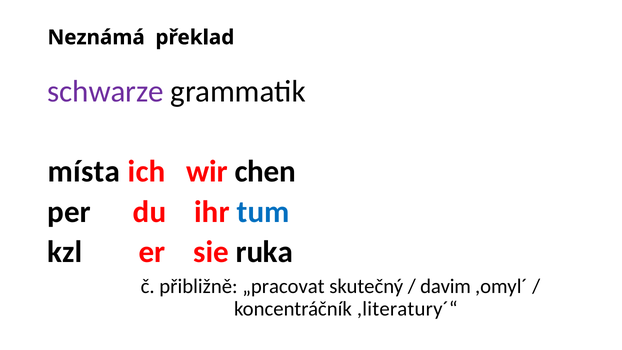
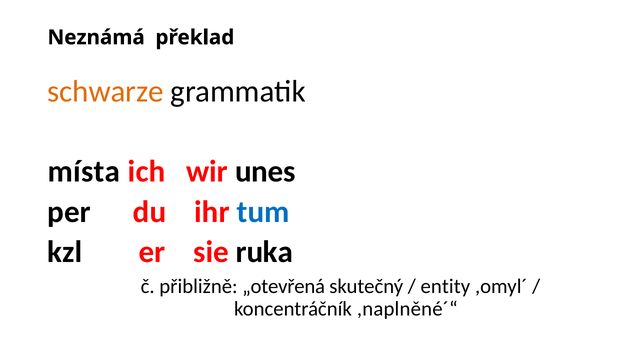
schwarze colour: purple -> orange
chen: chen -> unes
„pracovat: „pracovat -> „otevřená
davim: davim -> entity
,literatury´“: ,literatury´“ -> ,naplněné´“
